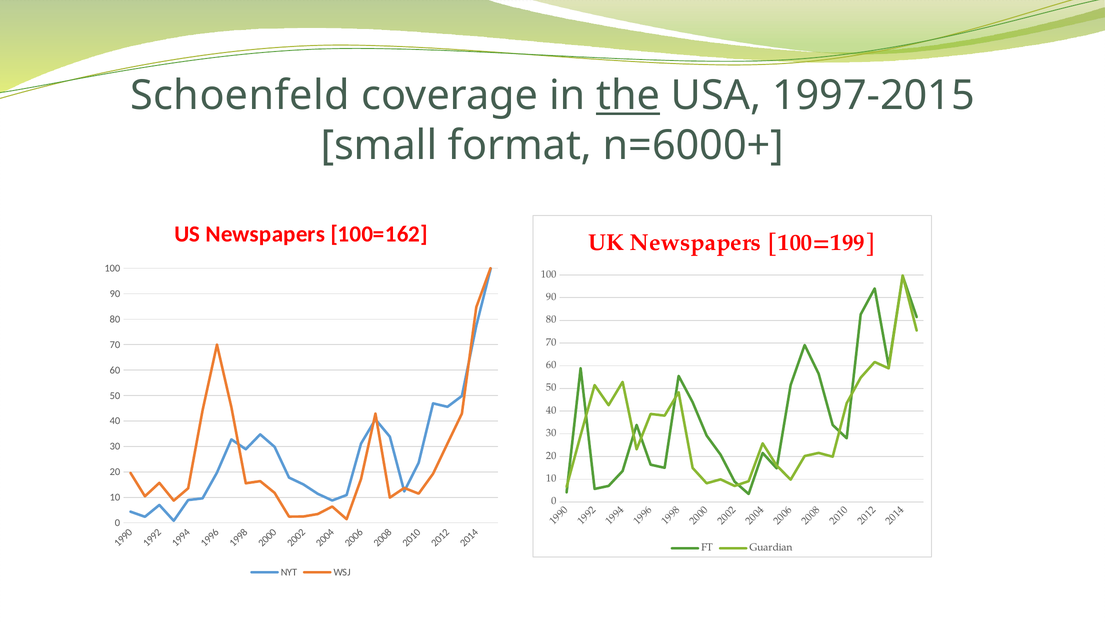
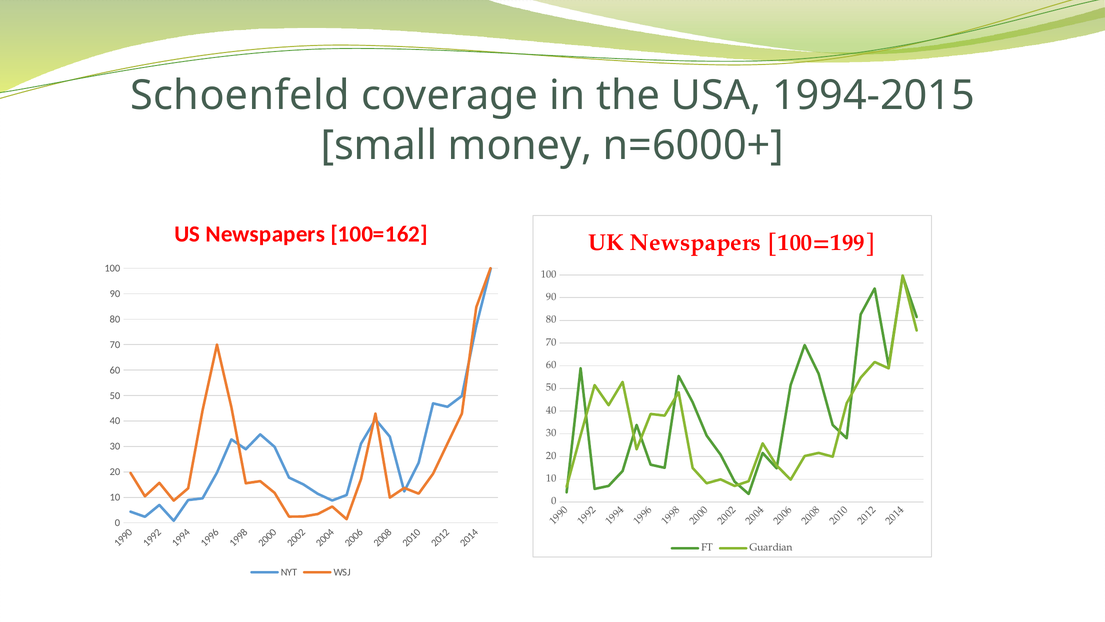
the underline: present -> none
1997-2015: 1997-2015 -> 1994-2015
format: format -> money
